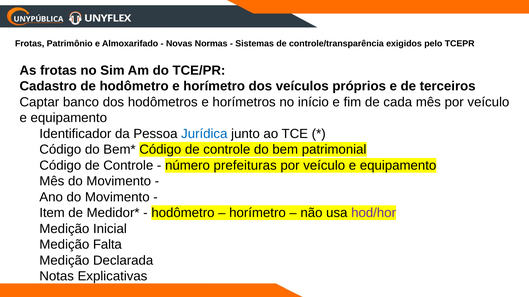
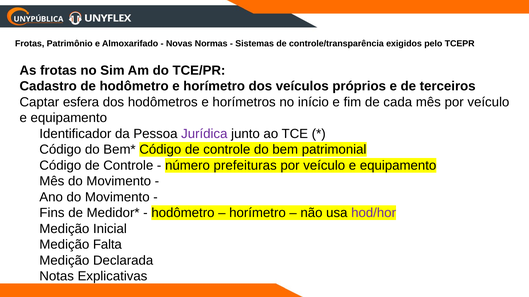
banco: banco -> esfera
Jurídica colour: blue -> purple
Item: Item -> Fins
